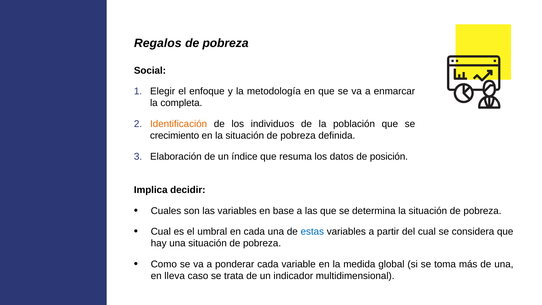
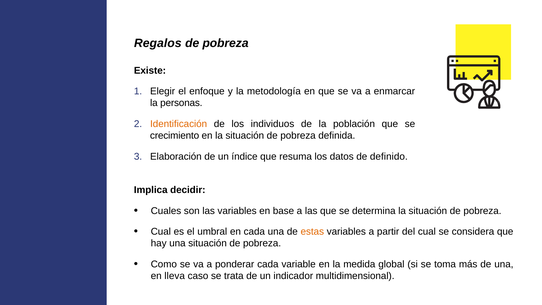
Social: Social -> Existe
completa: completa -> personas
posición: posición -> definido
estas colour: blue -> orange
